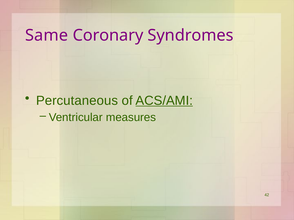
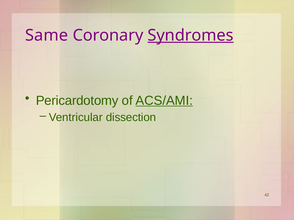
Syndromes underline: none -> present
Percutaneous: Percutaneous -> Pericardotomy
measures: measures -> dissection
